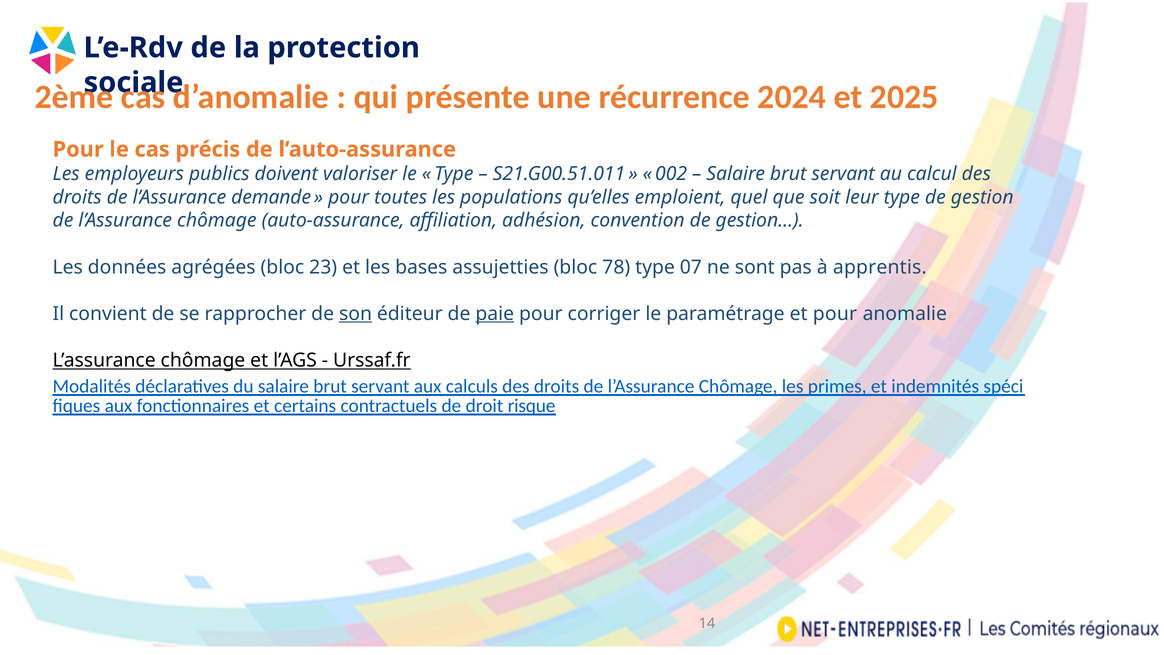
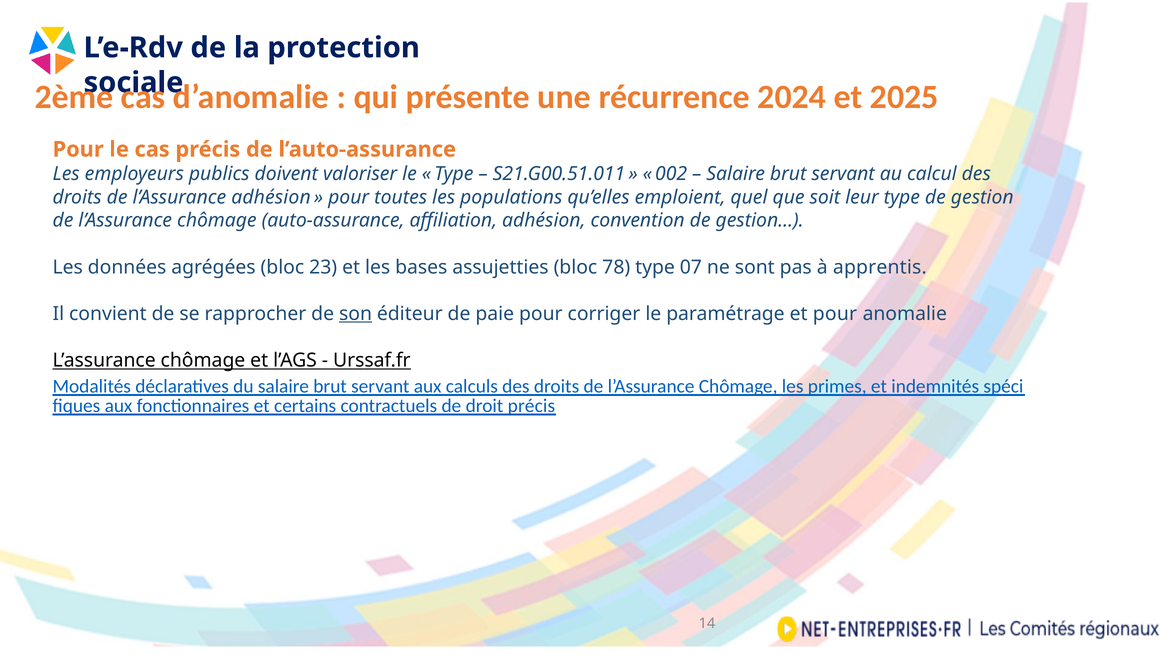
l’Assurance demande: demande -> adhésion
paie underline: present -> none
droit risque: risque -> précis
